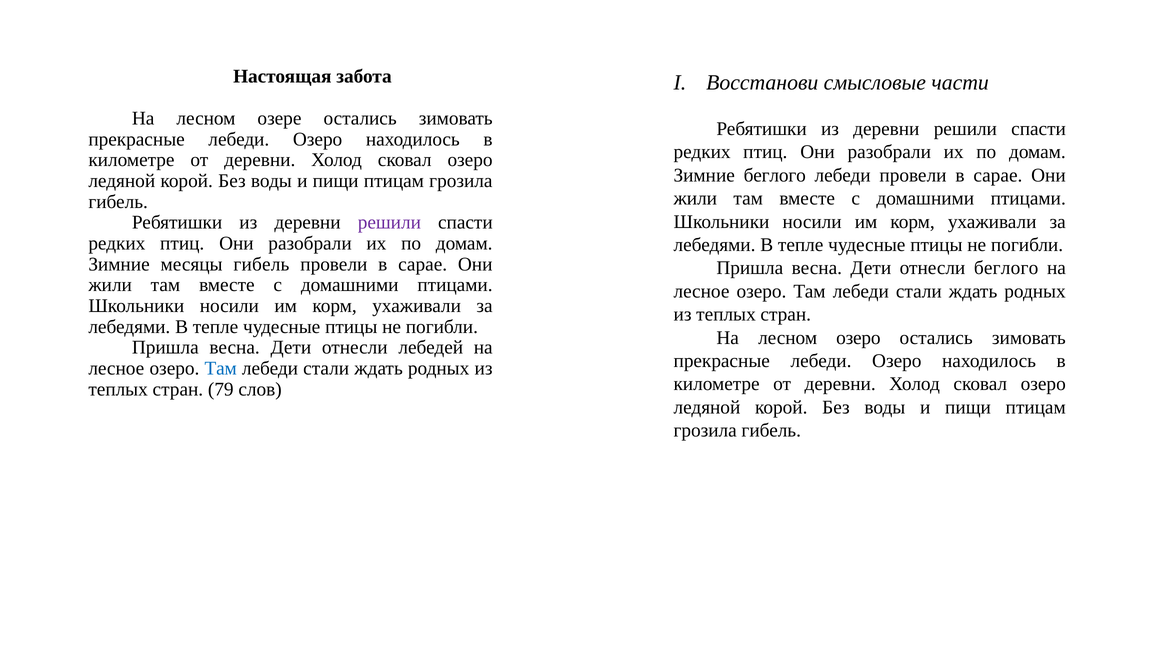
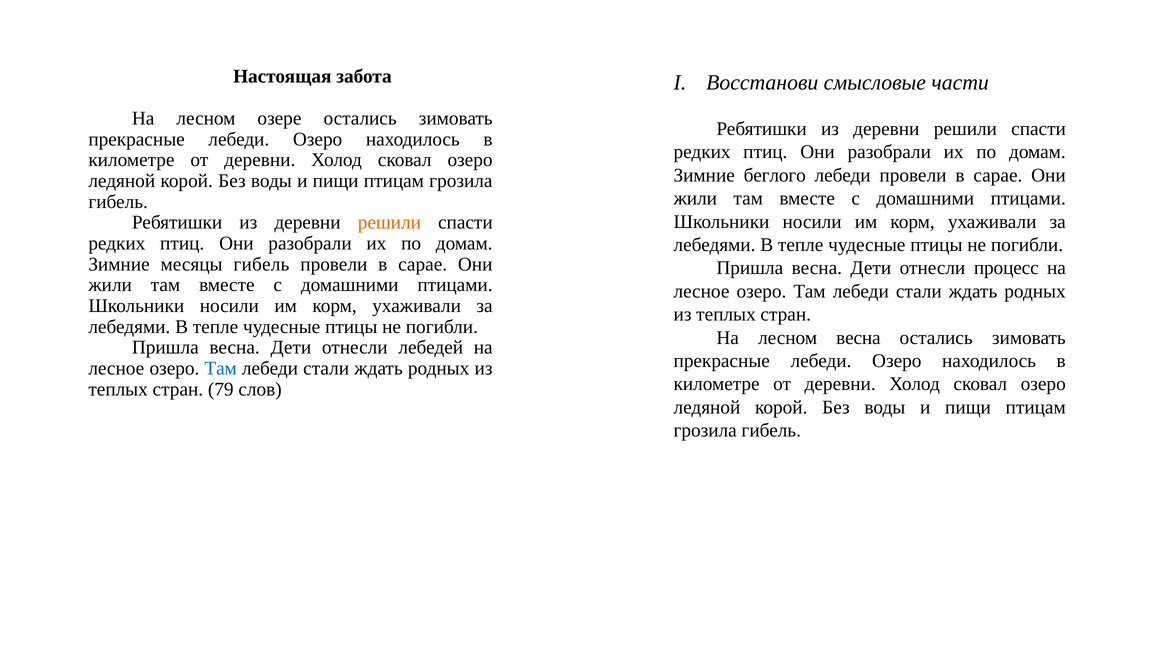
решили at (389, 222) colour: purple -> orange
отнесли беглого: беглого -> процесс
лесном озеро: озеро -> весна
